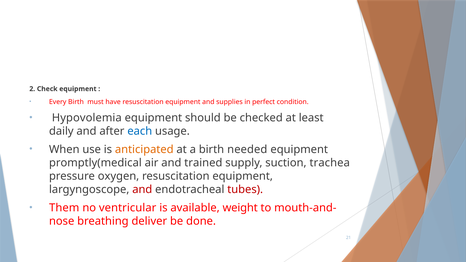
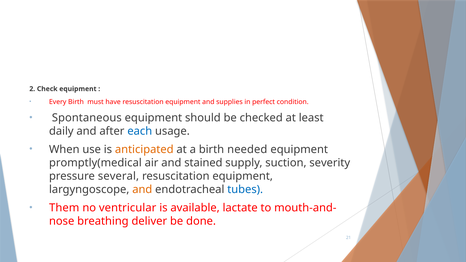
Hypovolemia: Hypovolemia -> Spontaneous
trained: trained -> stained
trachea: trachea -> severity
oxygen: oxygen -> several
and at (142, 190) colour: red -> orange
tubes colour: red -> blue
weight: weight -> lactate
